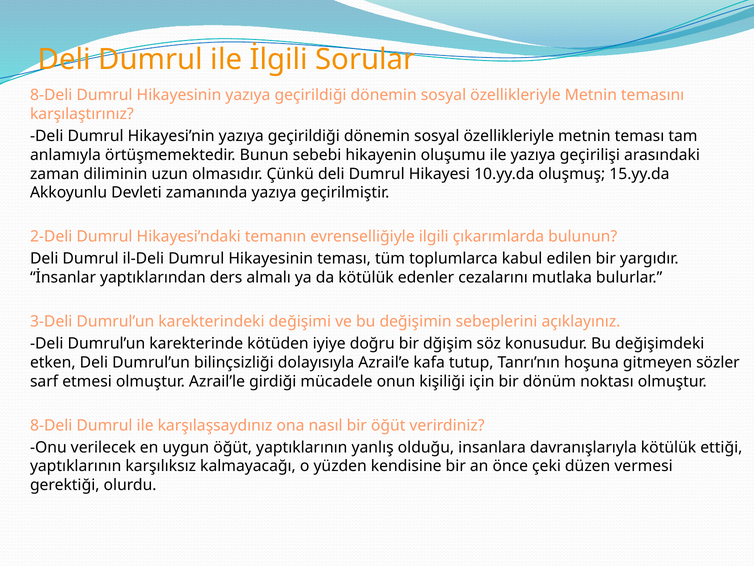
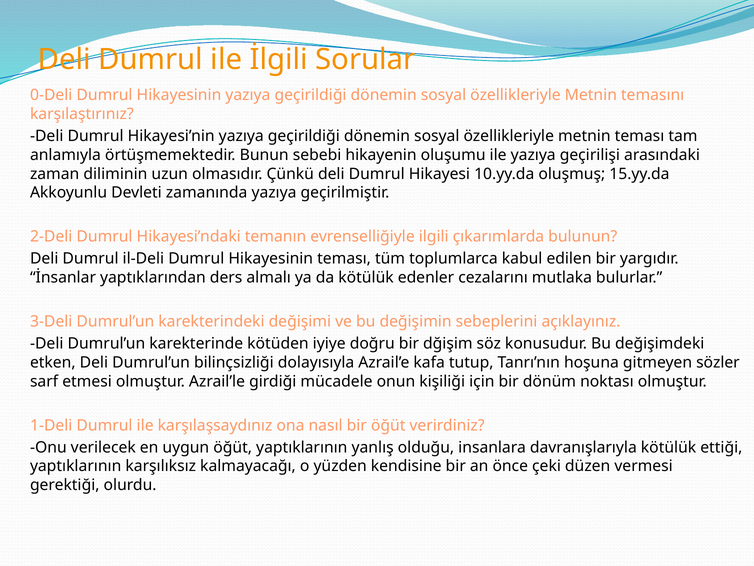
8-Deli at (51, 95): 8-Deli -> 0-Deli
8-Deli at (51, 425): 8-Deli -> 1-Deli
